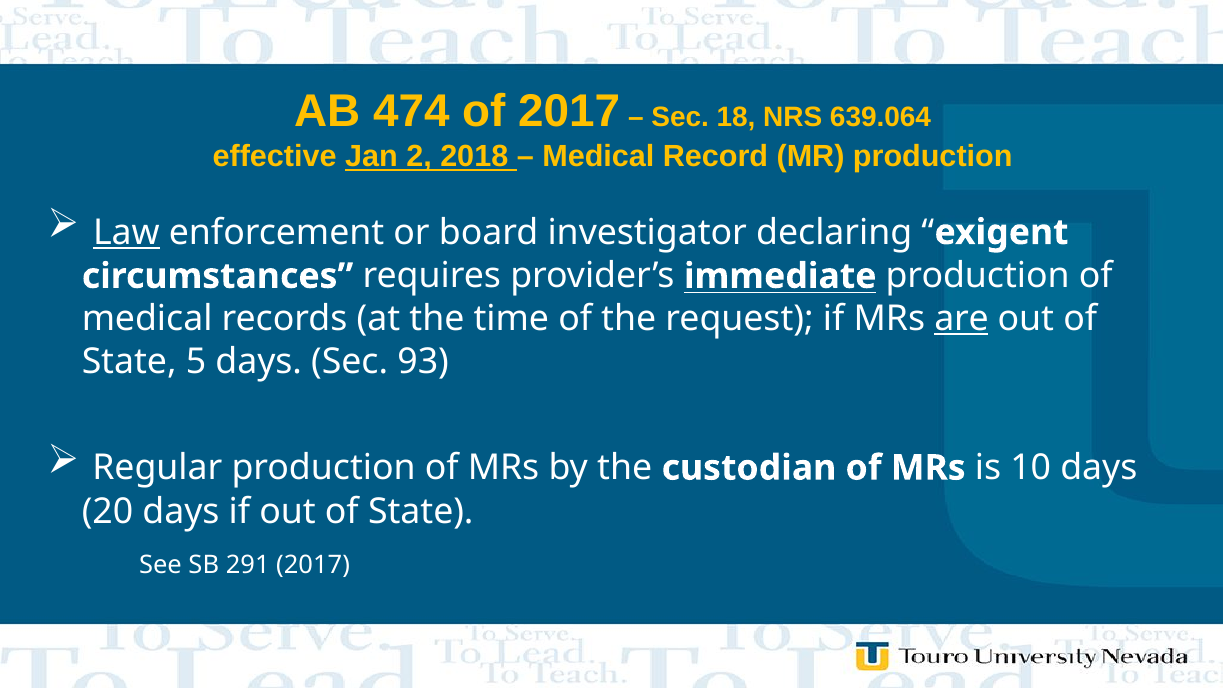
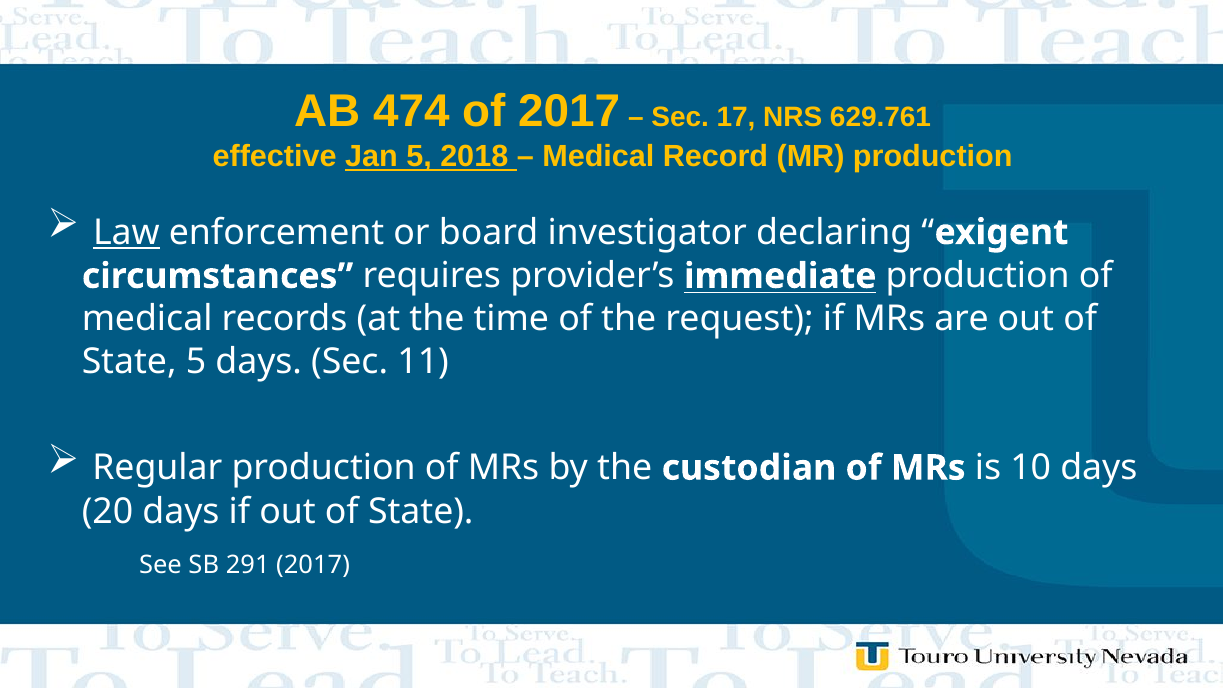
18: 18 -> 17
639.064: 639.064 -> 629.761
Jan 2: 2 -> 5
are underline: present -> none
93: 93 -> 11
